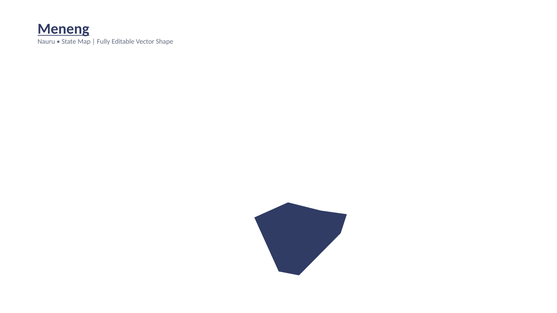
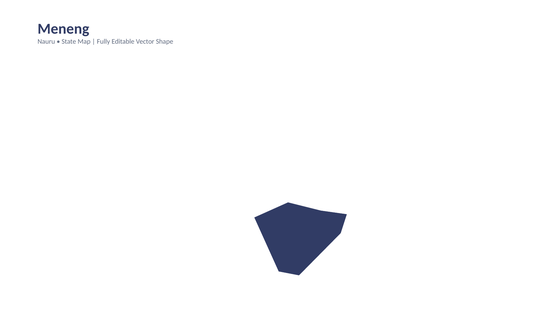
Meneng underline: present -> none
